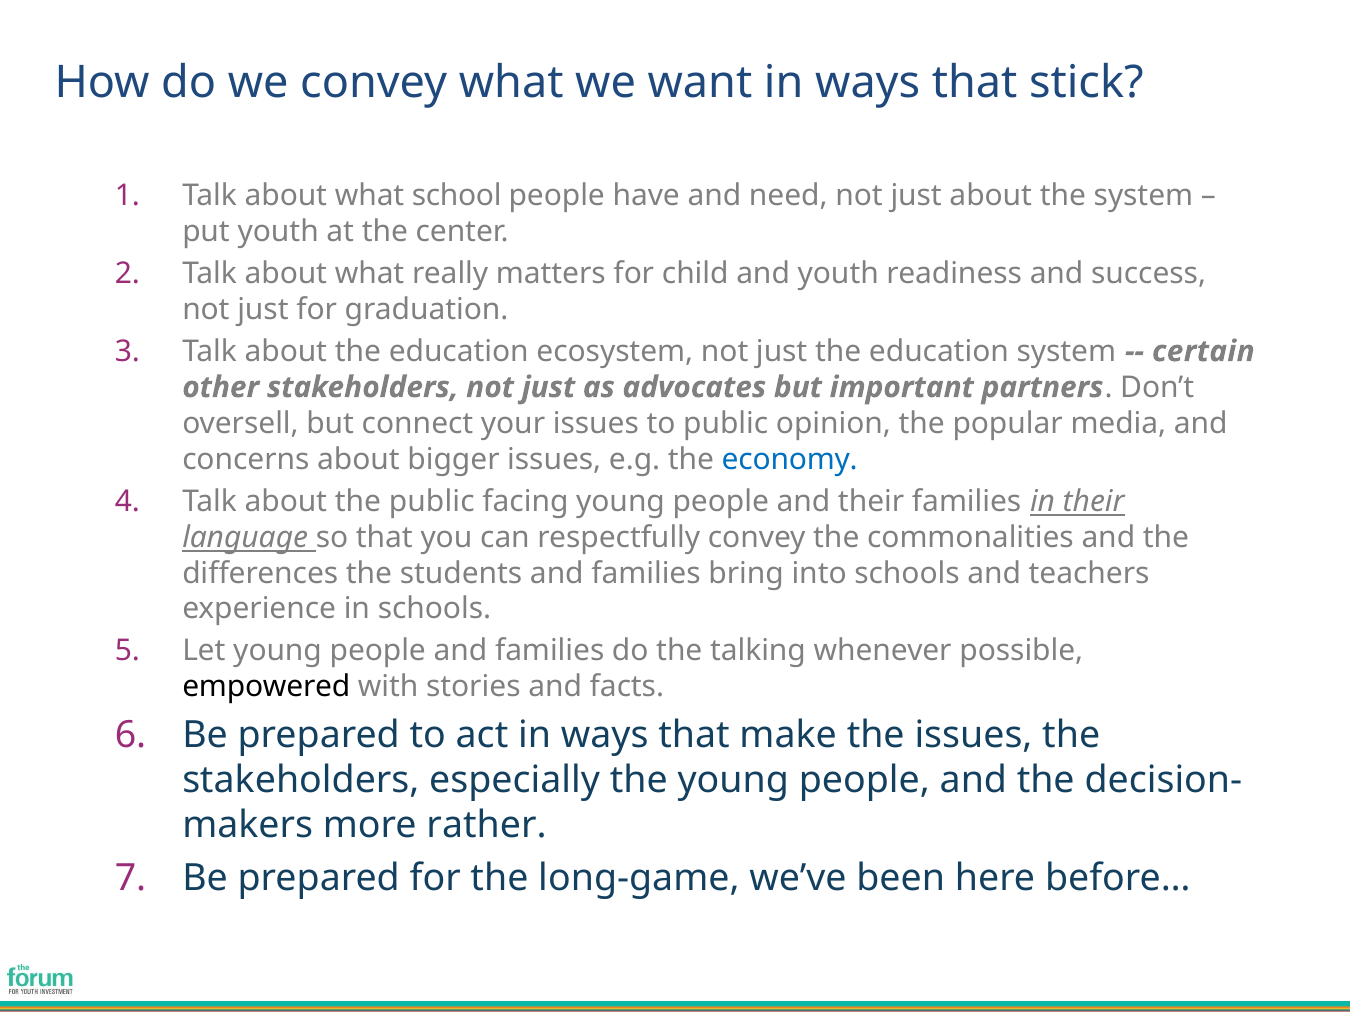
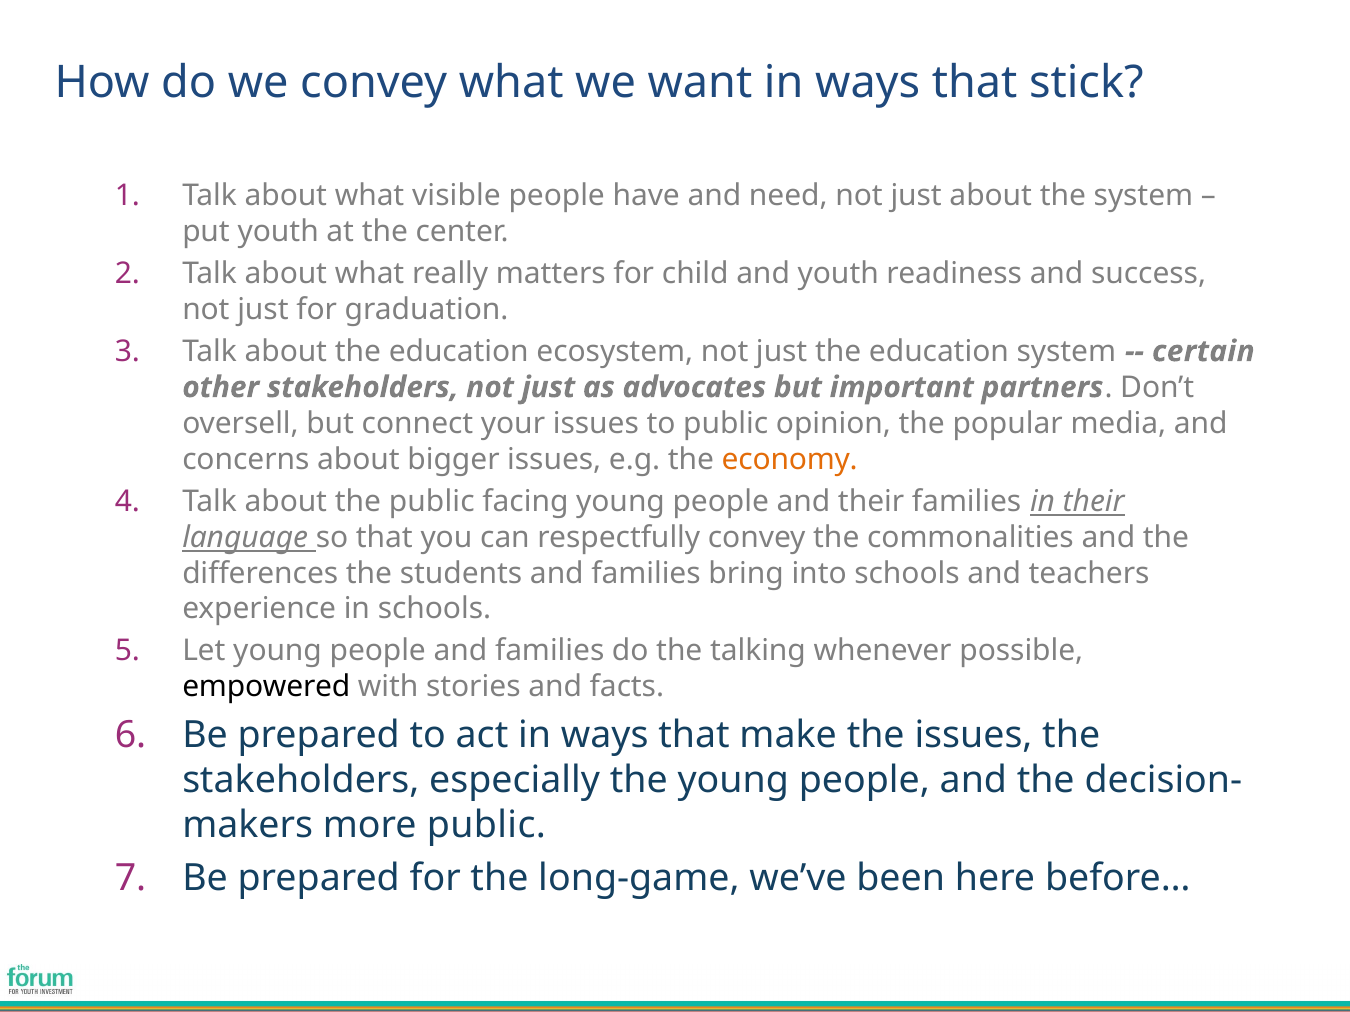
school: school -> visible
economy colour: blue -> orange
more rather: rather -> public
